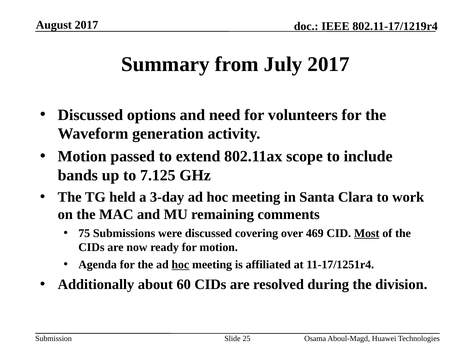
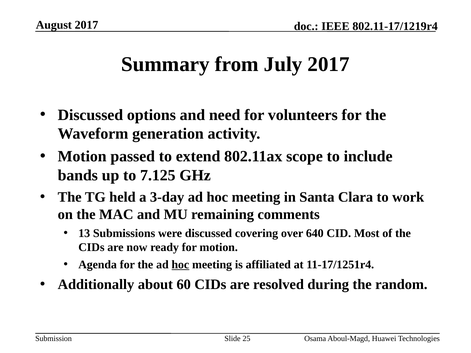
75: 75 -> 13
469: 469 -> 640
Most underline: present -> none
division: division -> random
